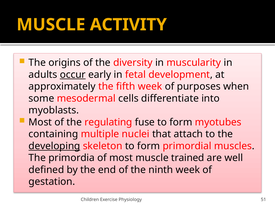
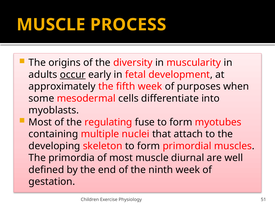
ACTIVITY: ACTIVITY -> PROCESS
developing underline: present -> none
trained: trained -> diurnal
